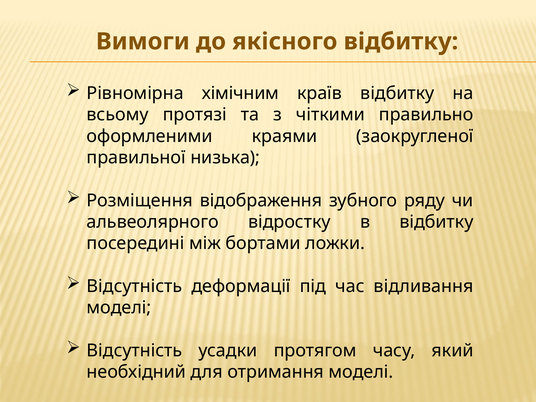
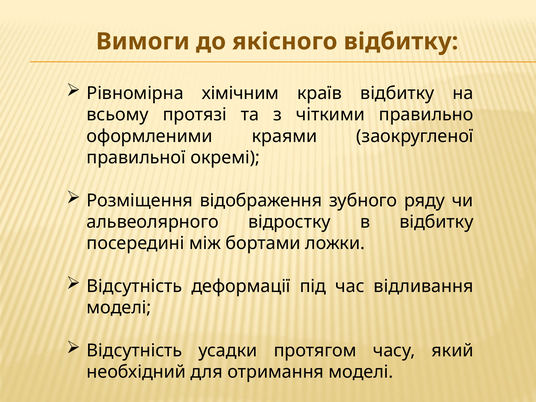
низька: низька -> окремі
